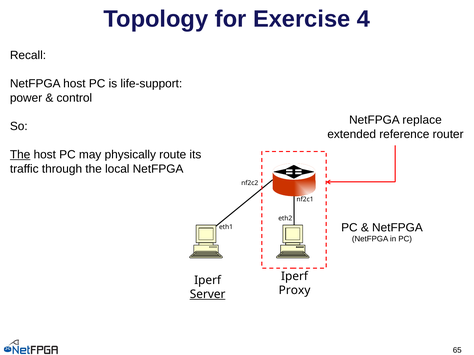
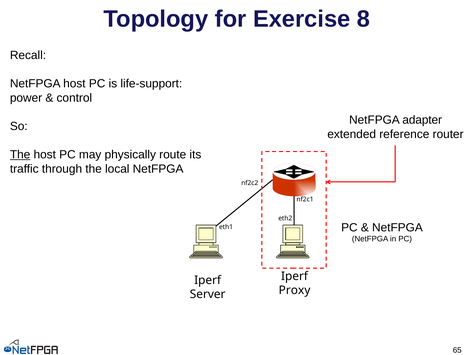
4: 4 -> 8
replace: replace -> adapter
Server underline: present -> none
